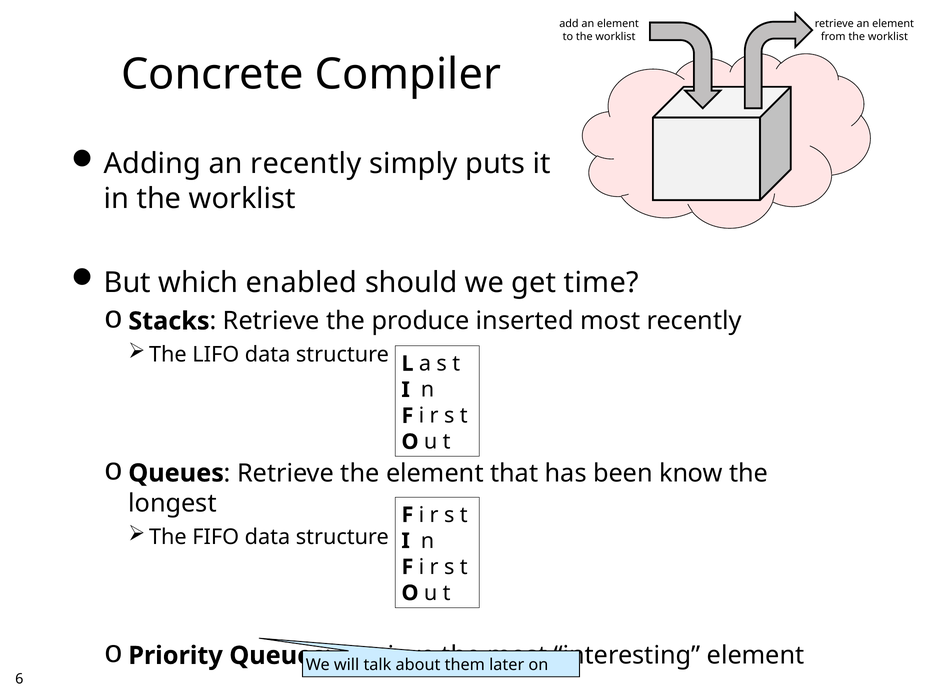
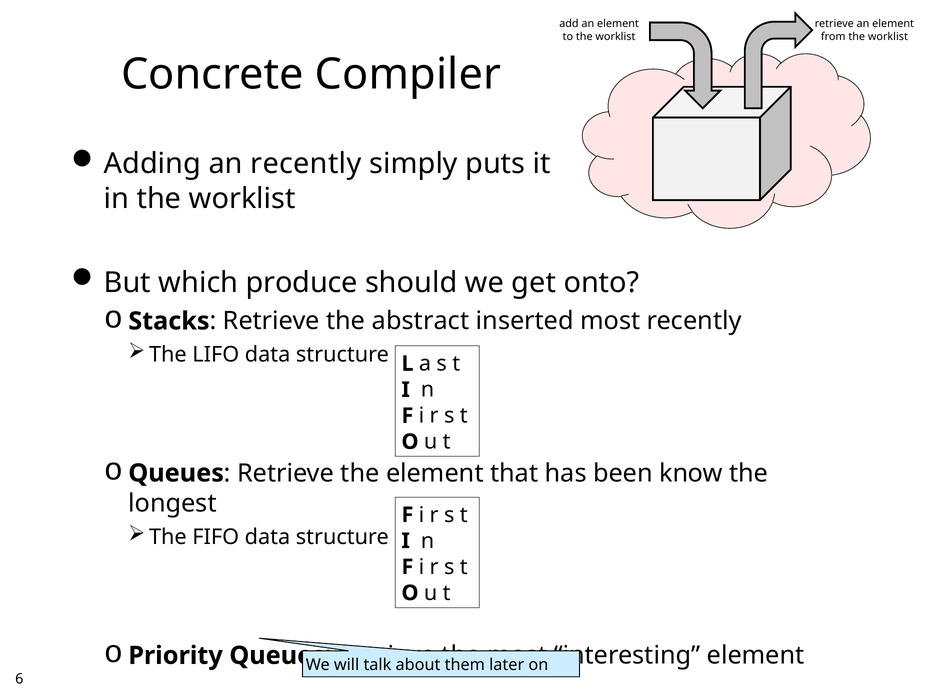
enabled: enabled -> produce
time: time -> onto
produce: produce -> abstract
